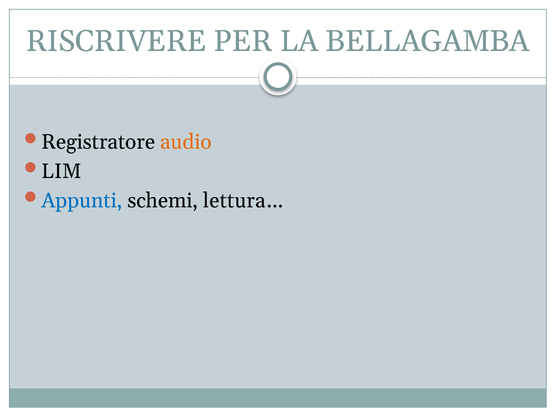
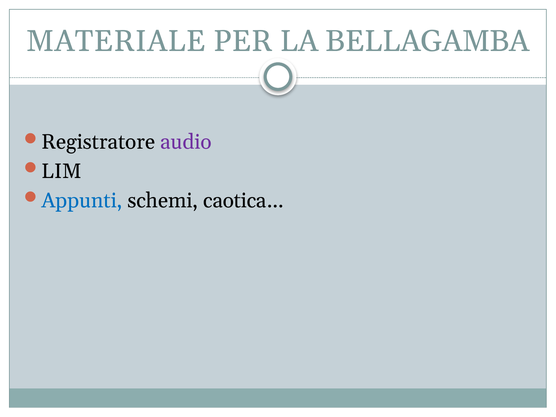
RISCRIVERE: RISCRIVERE -> MATERIALE
audio colour: orange -> purple
lettura…: lettura… -> caotica…
